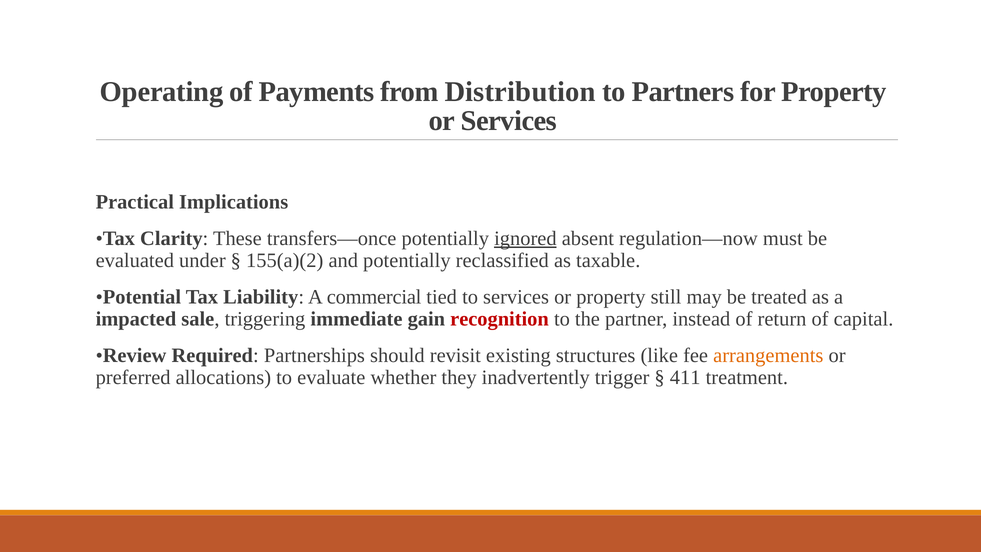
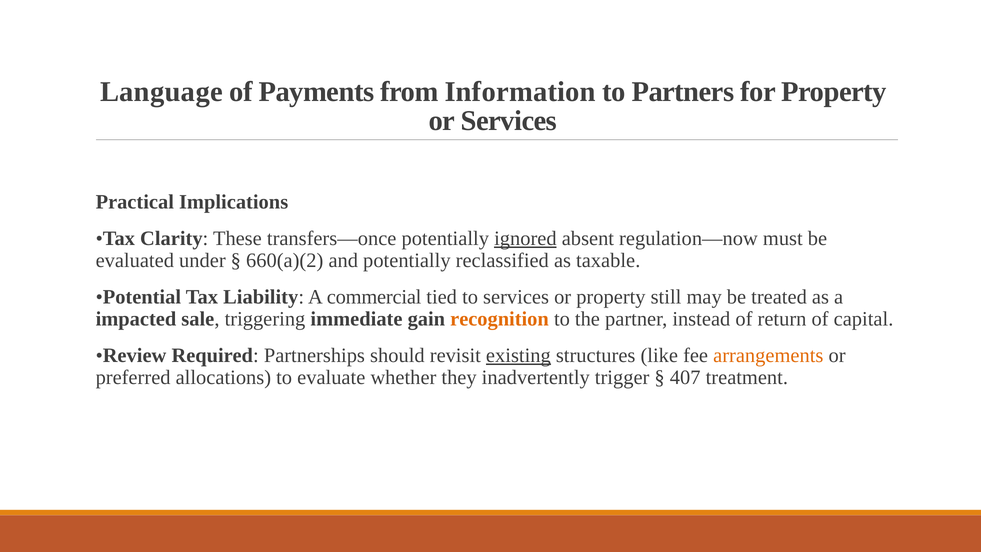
Operating: Operating -> Language
Distribution: Distribution -> Information
155(a)(2: 155(a)(2 -> 660(a)(2
recognition colour: red -> orange
existing underline: none -> present
411: 411 -> 407
